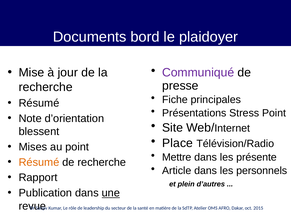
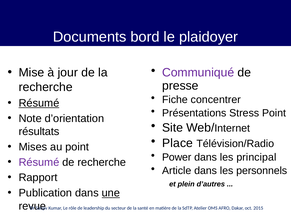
principales: principales -> concentrer
Résumé at (39, 103) underline: none -> present
blessent: blessent -> résultats
Mettre: Mettre -> Power
présente: présente -> principal
Résumé at (39, 162) colour: orange -> purple
